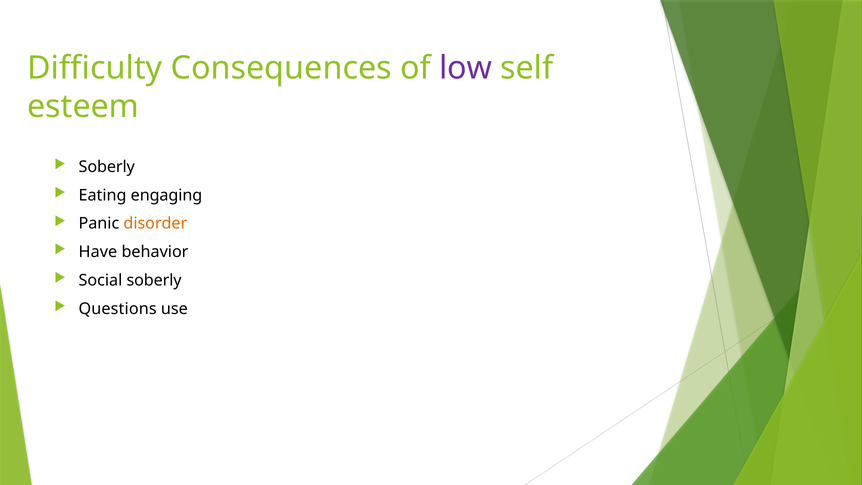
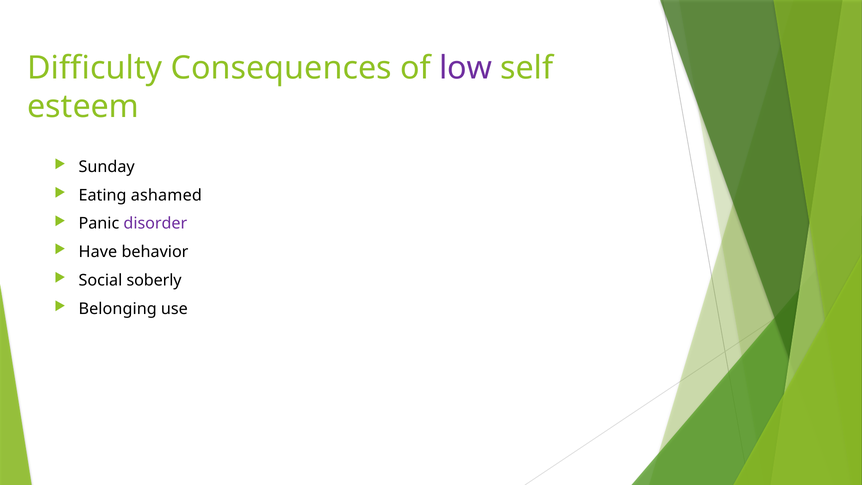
Soberly at (107, 167): Soberly -> Sunday
engaging: engaging -> ashamed
disorder colour: orange -> purple
Questions: Questions -> Belonging
